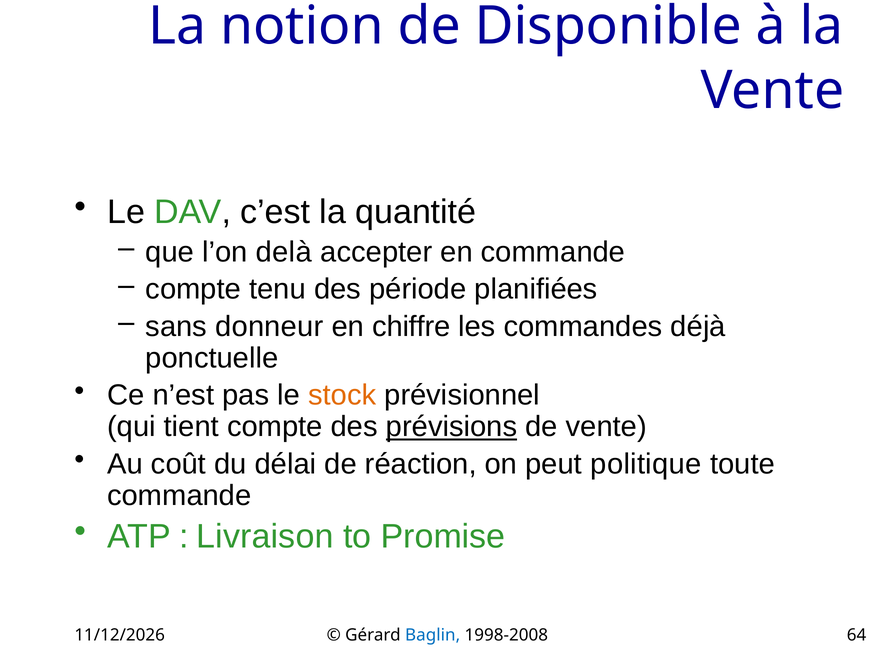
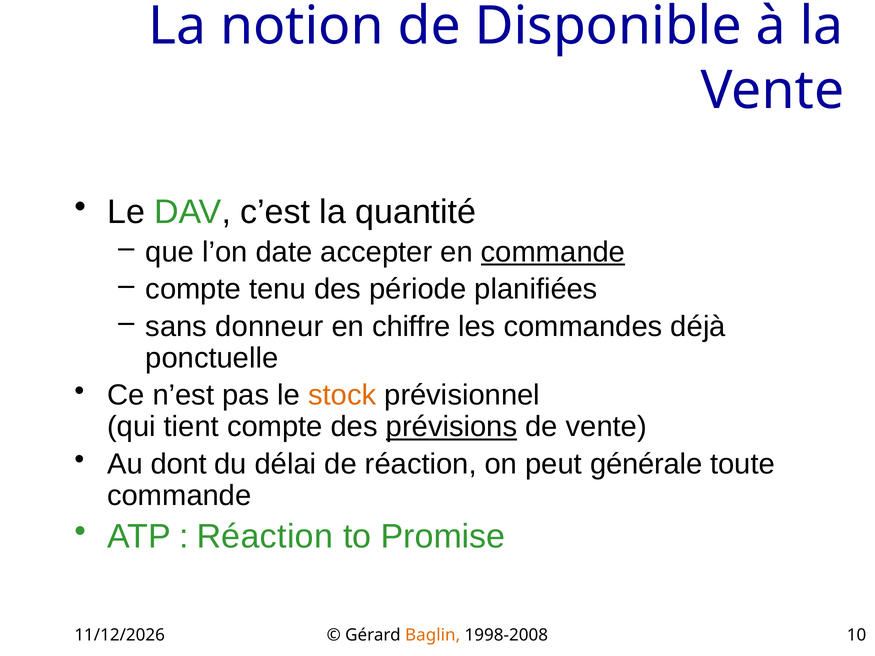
delà: delà -> date
commande at (553, 252) underline: none -> present
coût: coût -> dont
politique: politique -> générale
Livraison at (265, 537): Livraison -> Réaction
Baglin colour: blue -> orange
64: 64 -> 10
